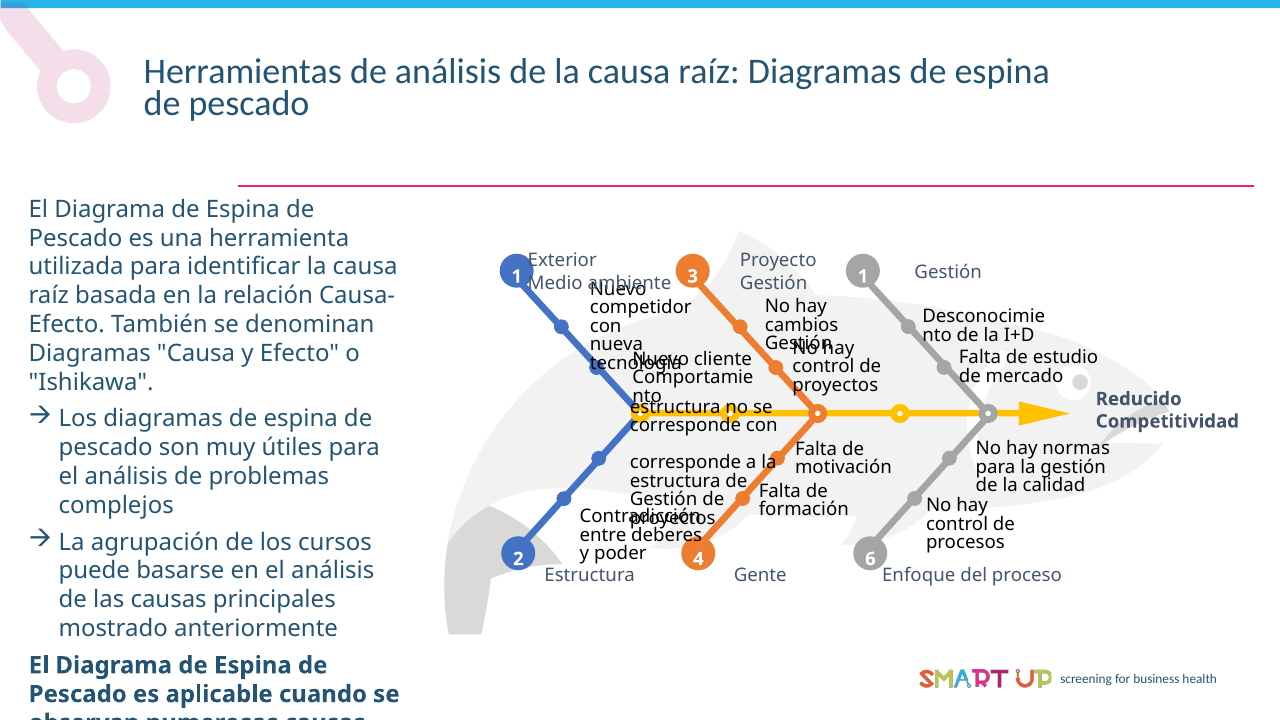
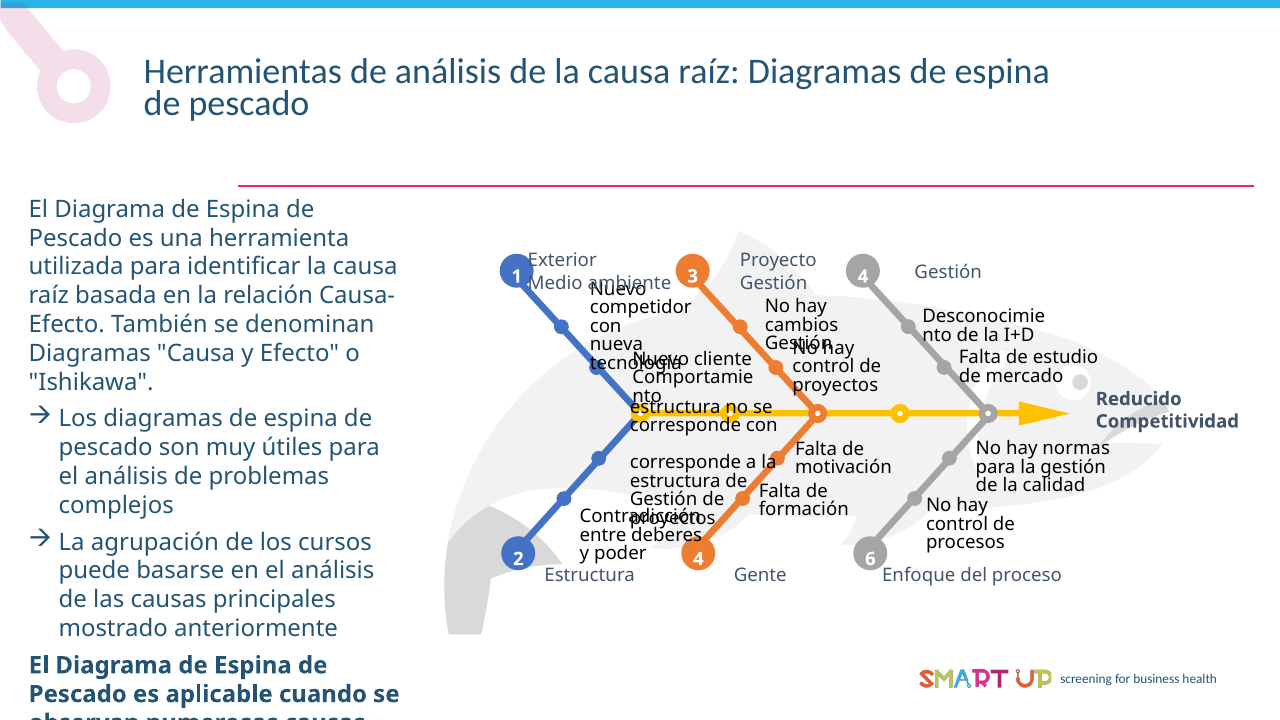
3 1: 1 -> 4
